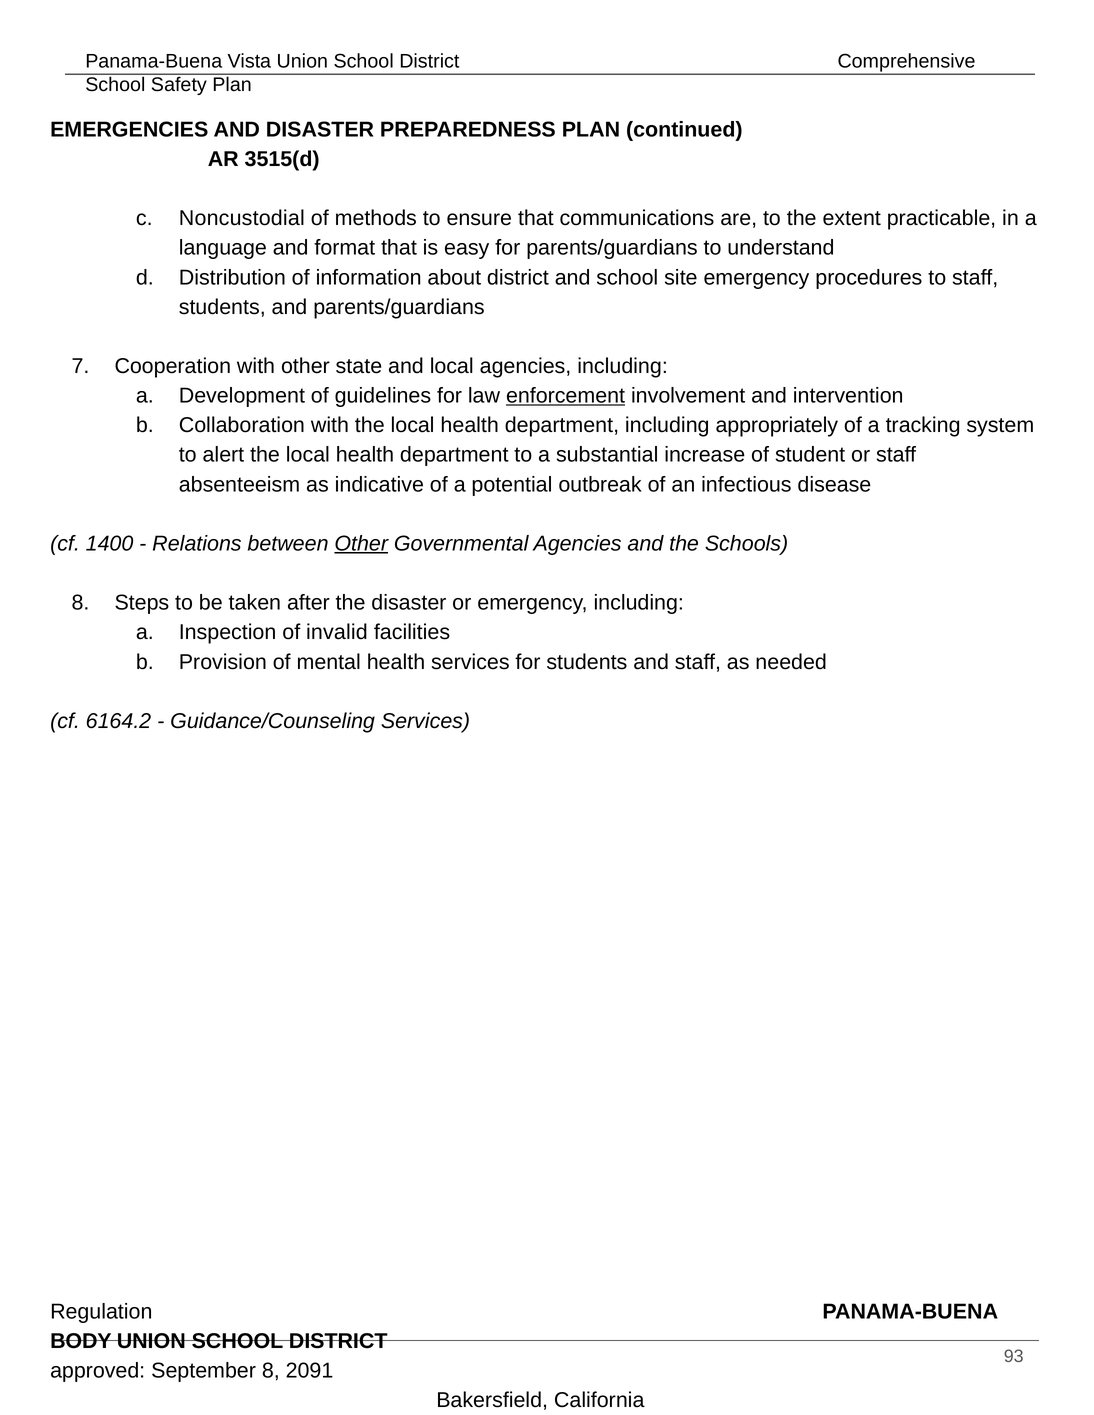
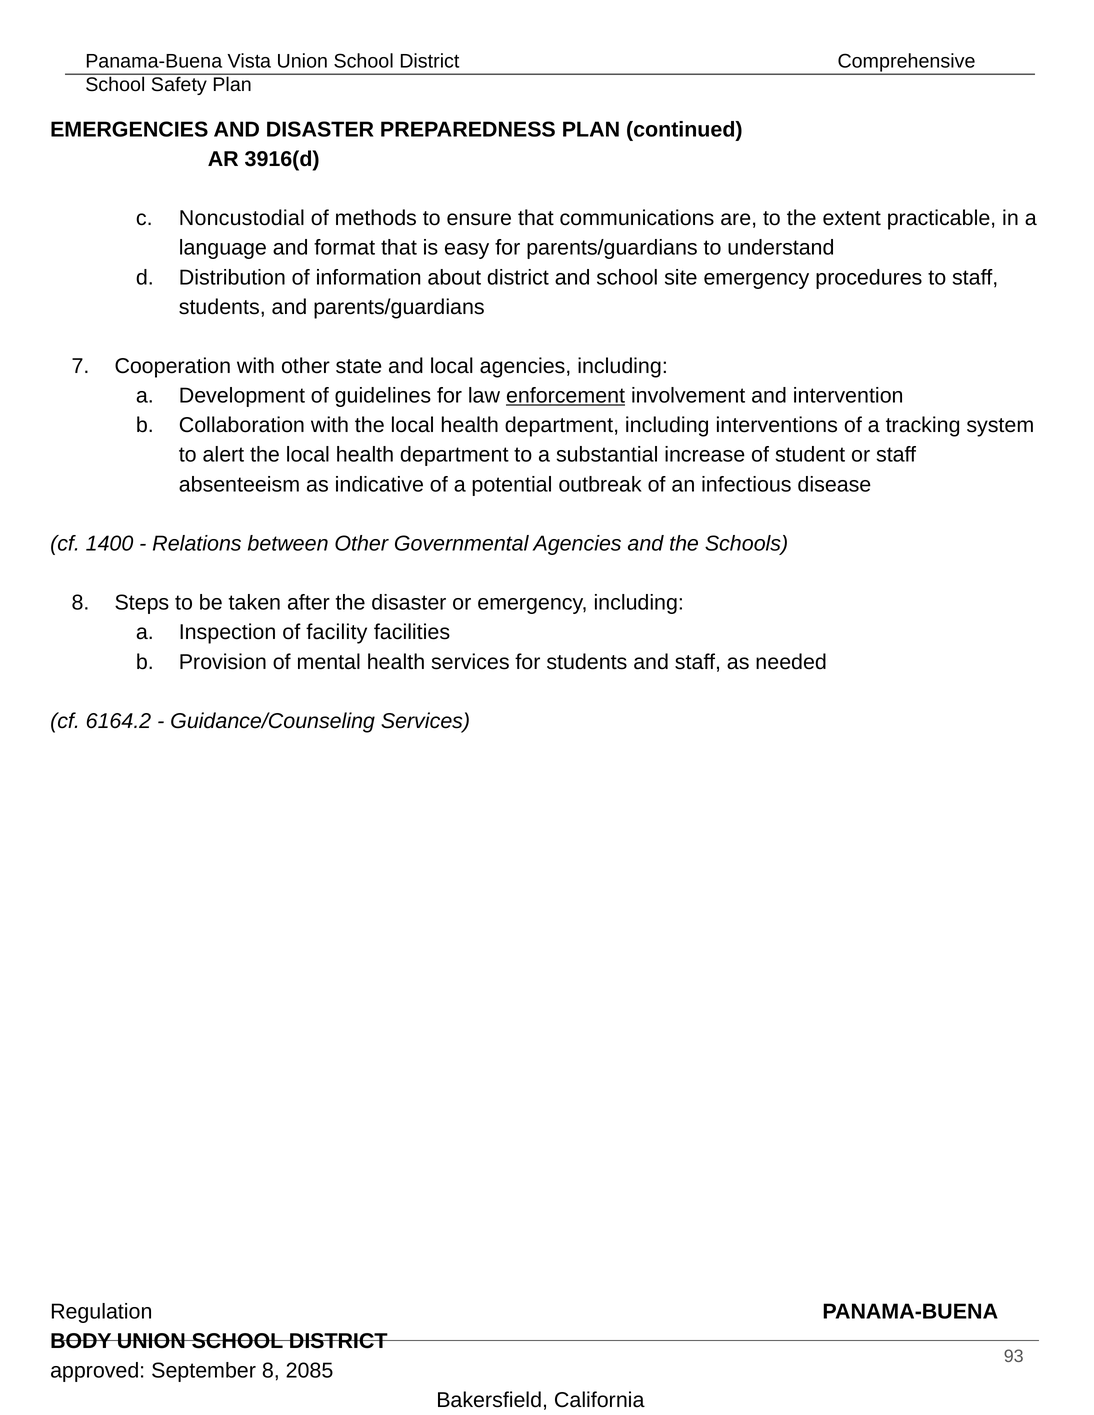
3515(d: 3515(d -> 3916(d
appropriately: appropriately -> interventions
Other at (361, 544) underline: present -> none
invalid: invalid -> facility
2091: 2091 -> 2085
